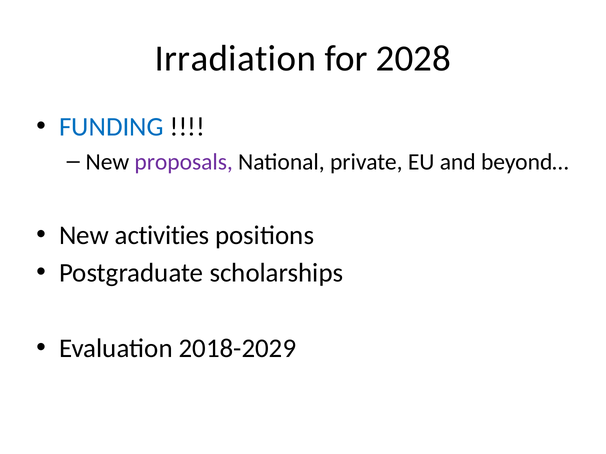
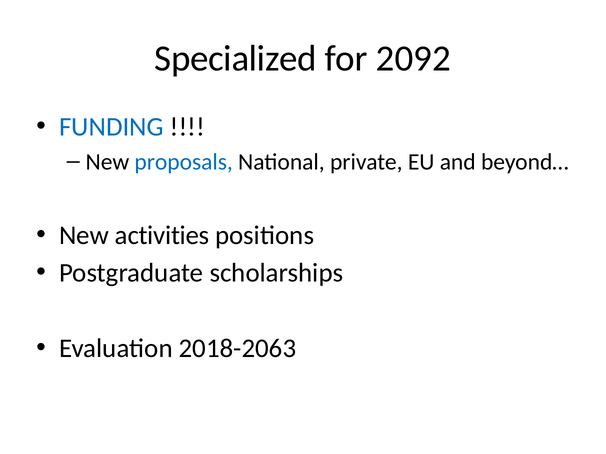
Irradiation: Irradiation -> Specialized
2028: 2028 -> 2092
proposals colour: purple -> blue
2018-2029: 2018-2029 -> 2018-2063
